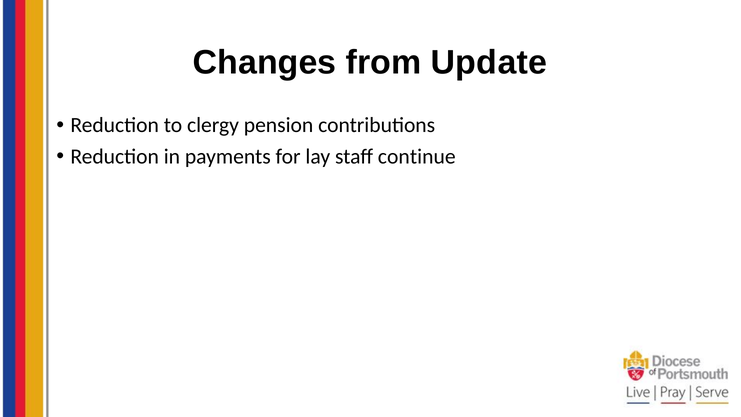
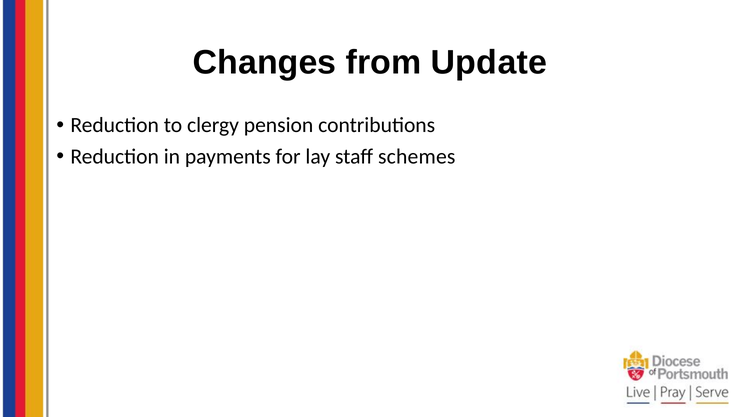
continue: continue -> schemes
